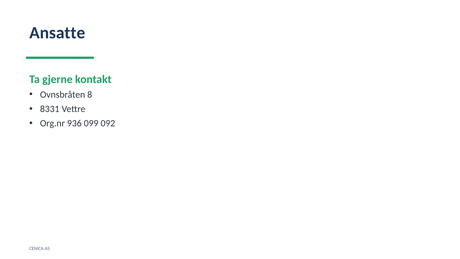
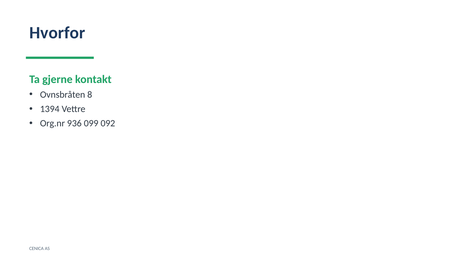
Ansatte: Ansatte -> Hvorfor
8331: 8331 -> 1394
